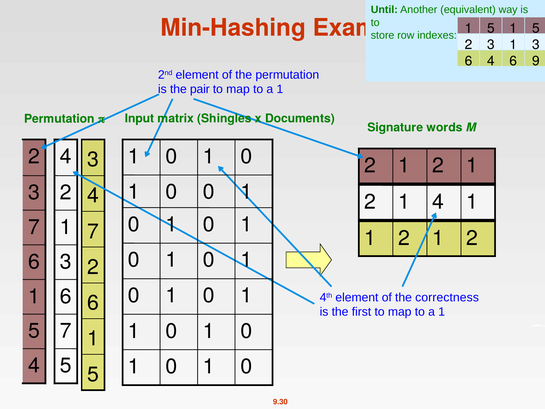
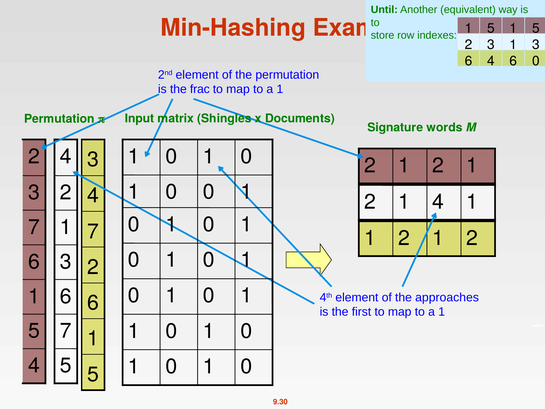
6 9: 9 -> 0
pair: pair -> frac
correctness: correctness -> approaches
